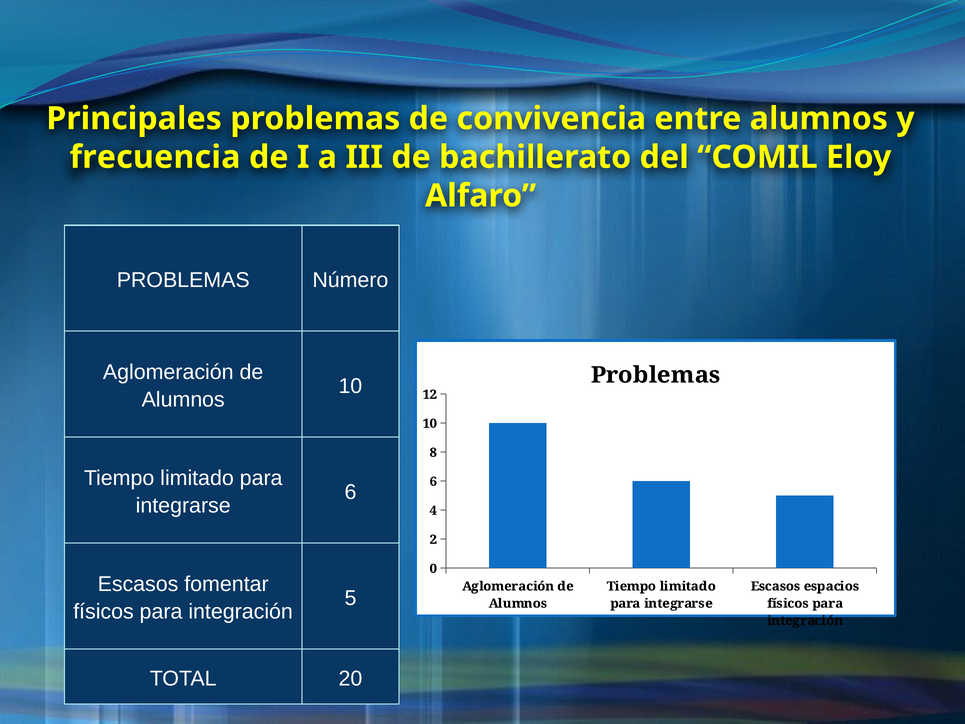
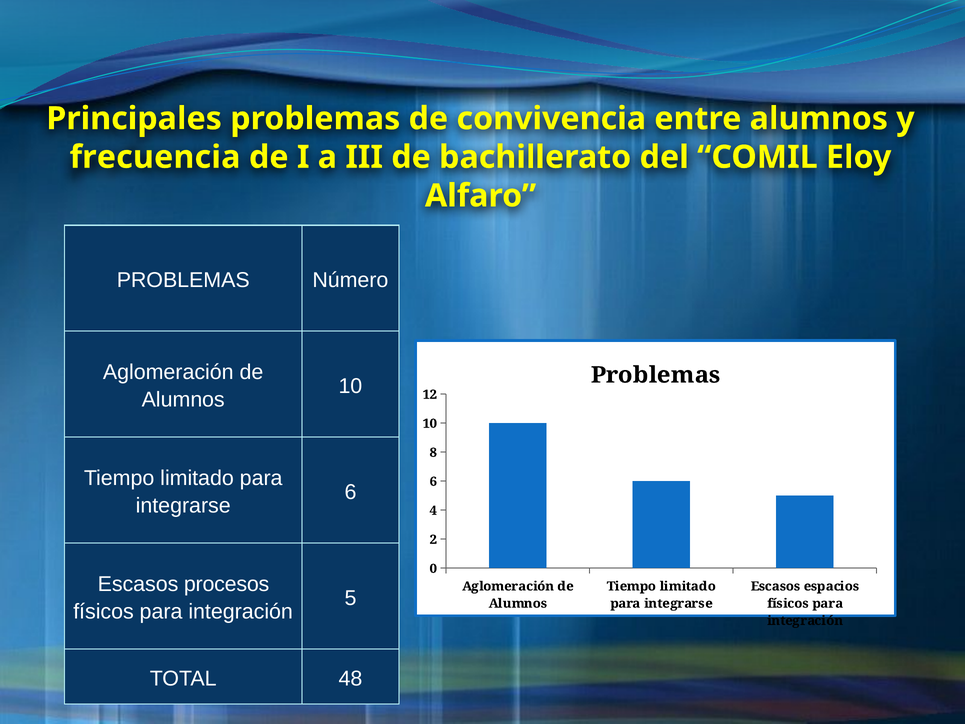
fomentar: fomentar -> procesos
20: 20 -> 48
